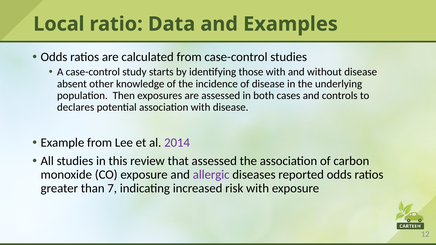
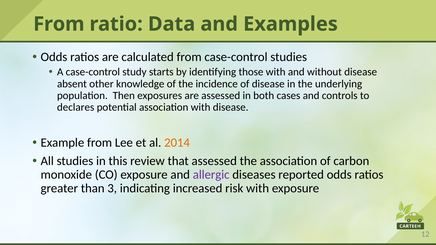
Local at (59, 24): Local -> From
2014 colour: purple -> orange
7: 7 -> 3
